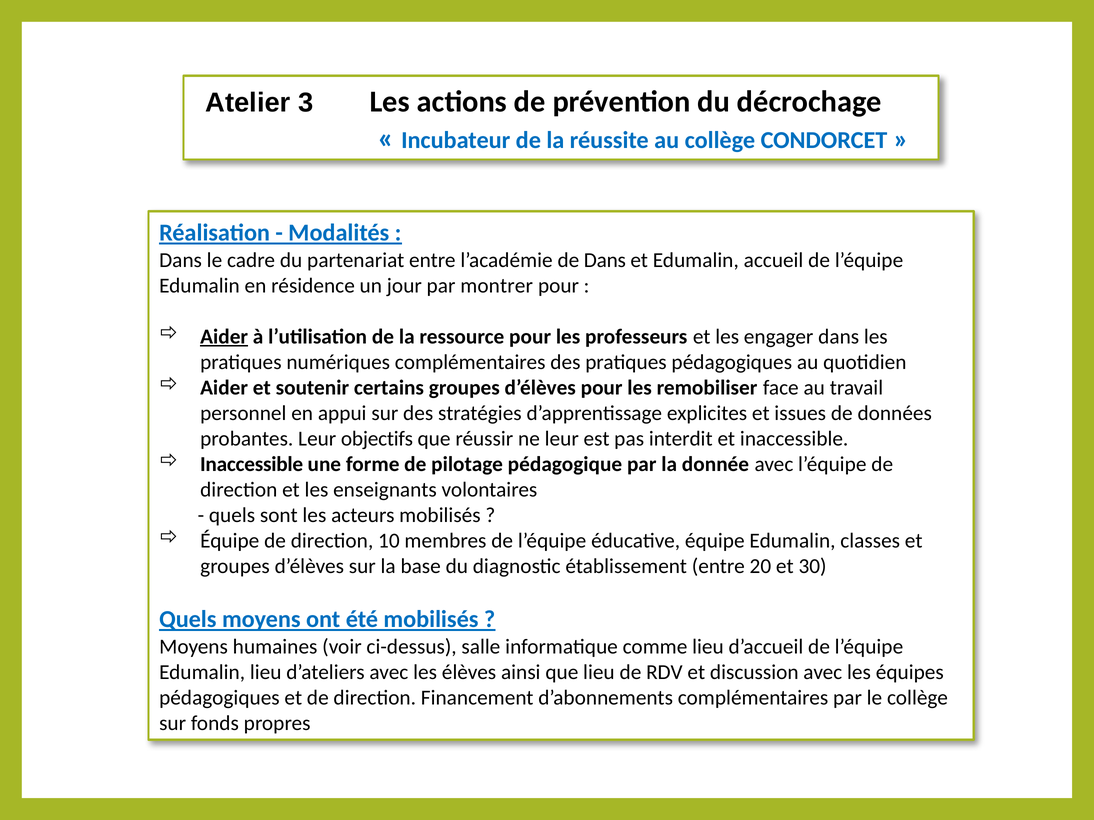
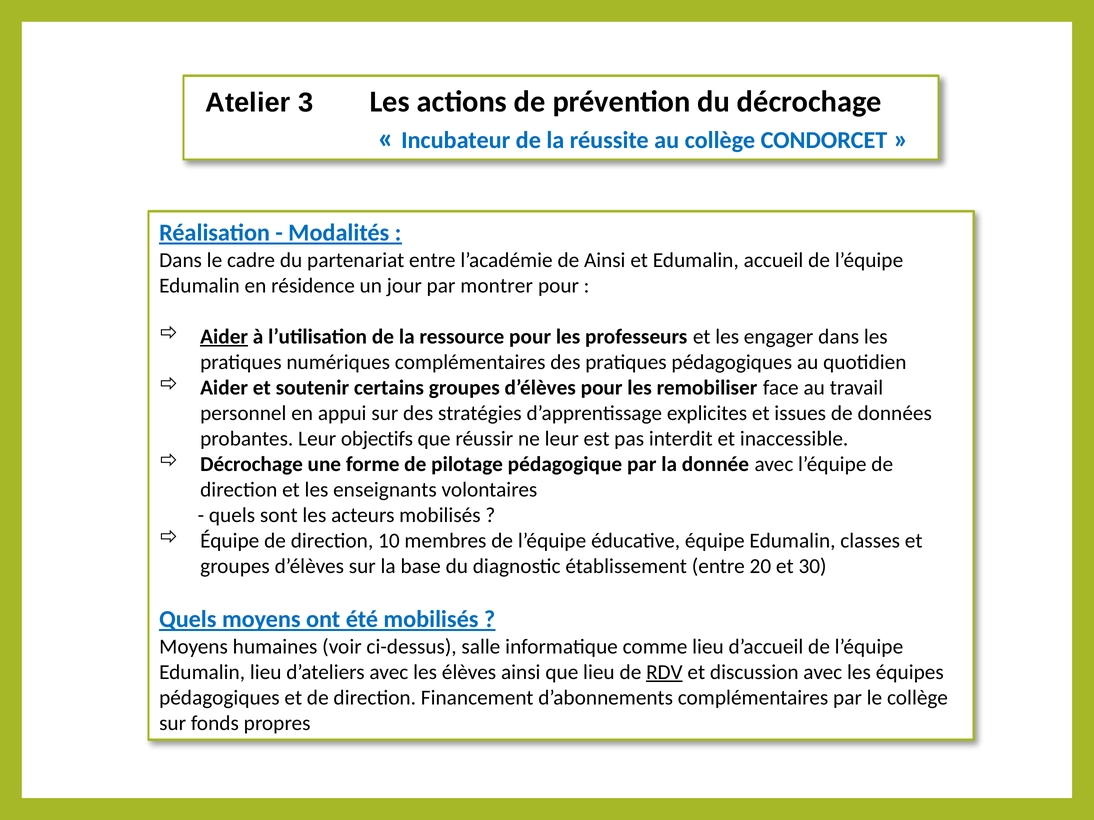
de Dans: Dans -> Ainsi
Inaccessible at (252, 465): Inaccessible -> Décrochage
RDV underline: none -> present
